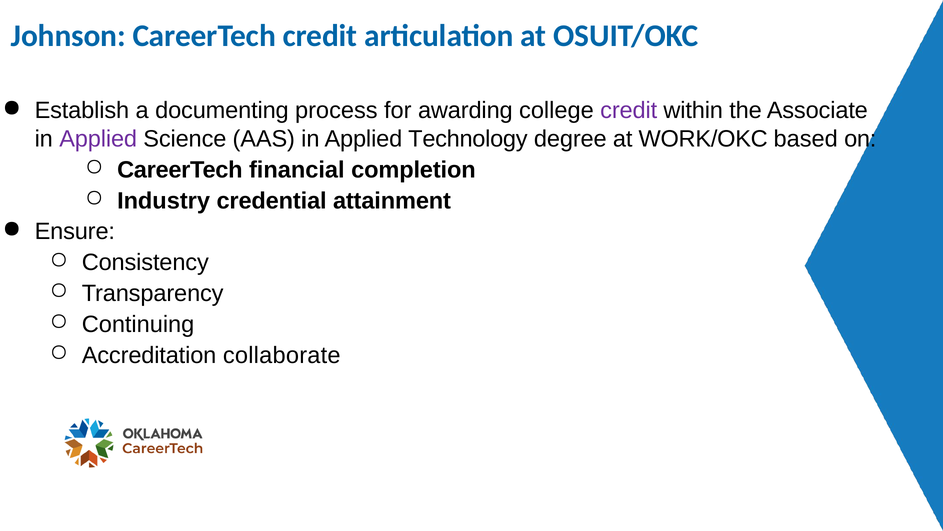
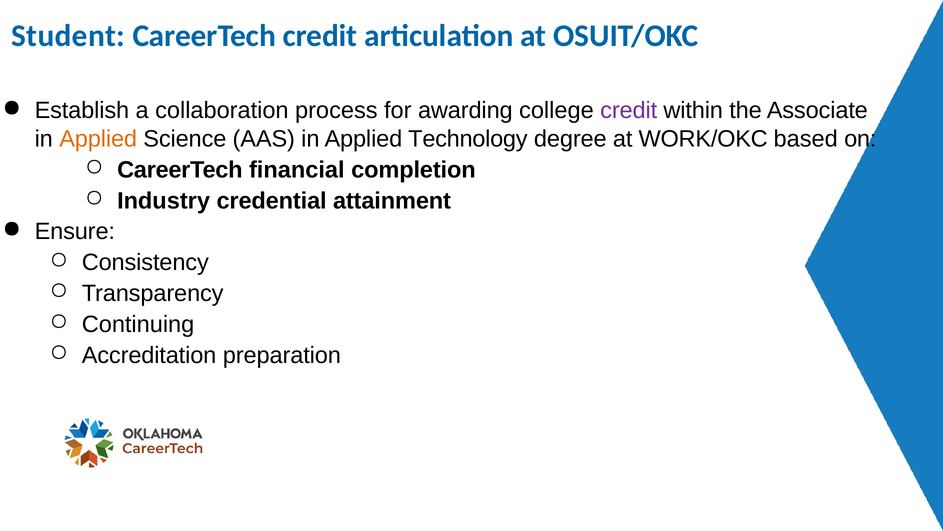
Johnson: Johnson -> Student
documenting: documenting -> collaboration
Applied at (98, 139) colour: purple -> orange
collaborate: collaborate -> preparation
